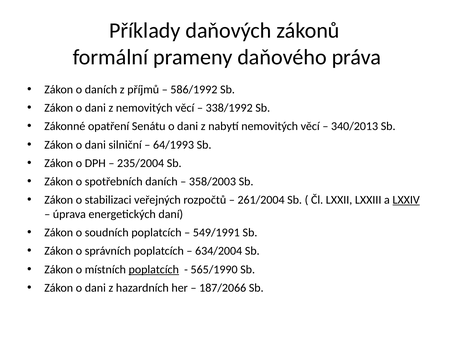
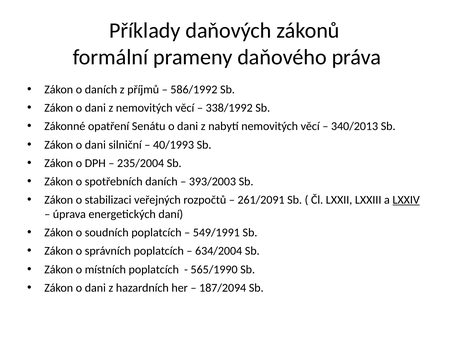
64/1993: 64/1993 -> 40/1993
358/2003: 358/2003 -> 393/2003
261/2004: 261/2004 -> 261/2091
poplatcích at (154, 270) underline: present -> none
187/2066: 187/2066 -> 187/2094
